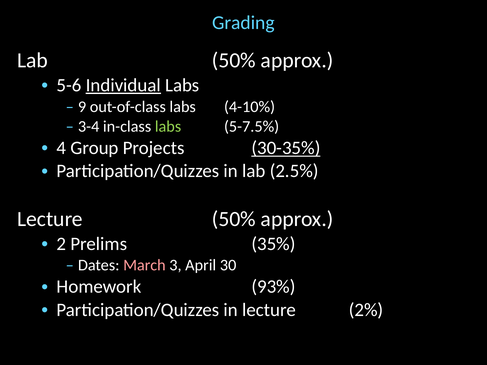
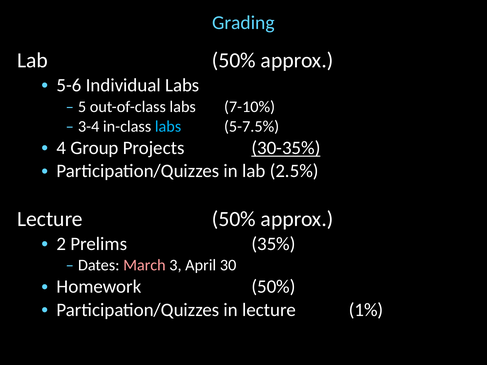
Individual underline: present -> none
9: 9 -> 5
4-10%: 4-10% -> 7-10%
labs at (168, 127) colour: light green -> light blue
Homework 93%: 93% -> 50%
2%: 2% -> 1%
